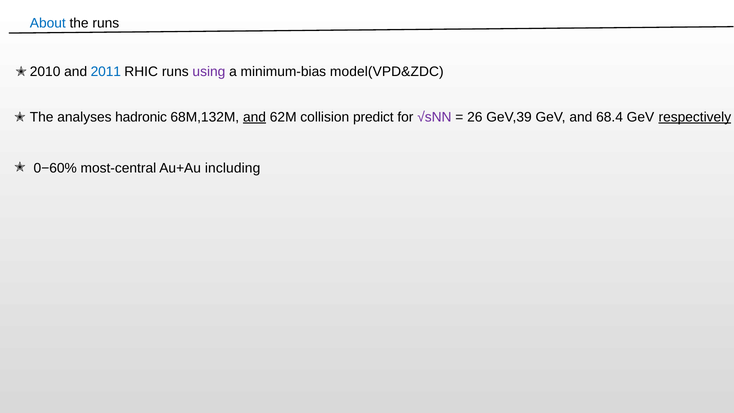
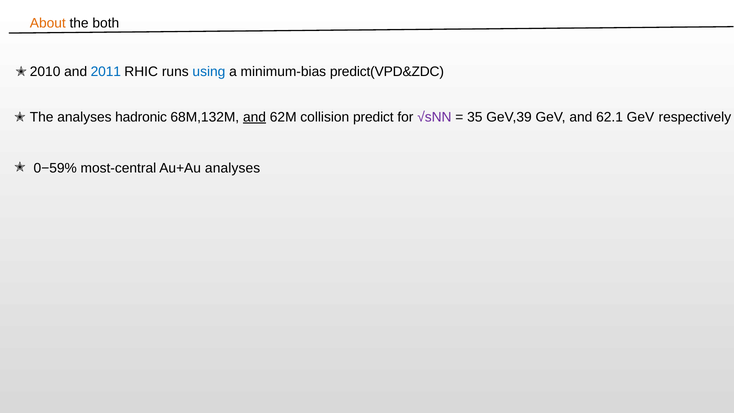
About colour: blue -> orange
the runs: runs -> both
using colour: purple -> blue
model(VPD&ZDC: model(VPD&ZDC -> predict(VPD&ZDC
26: 26 -> 35
68.4: 68.4 -> 62.1
respectively underline: present -> none
0−60%: 0−60% -> 0−59%
Au+Au including: including -> analyses
